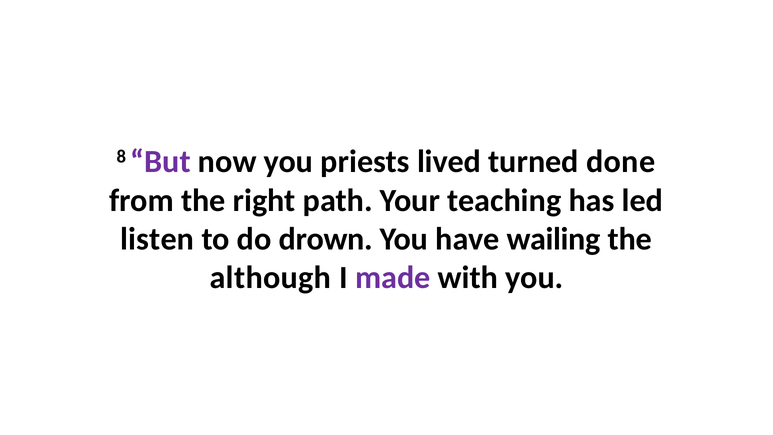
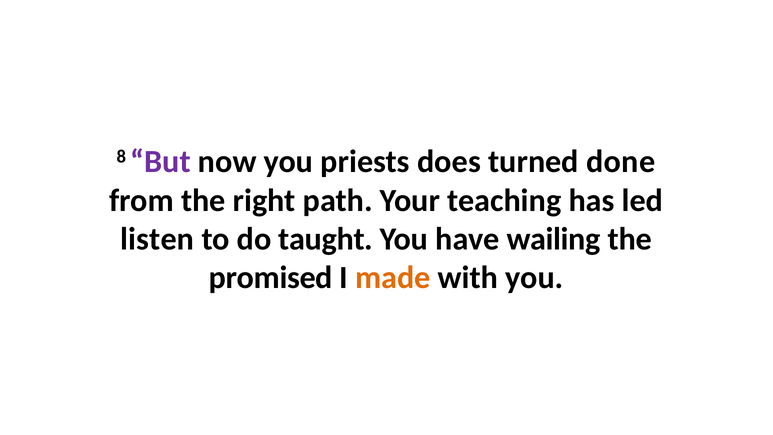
lived: lived -> does
drown: drown -> taught
although: although -> promised
made colour: purple -> orange
